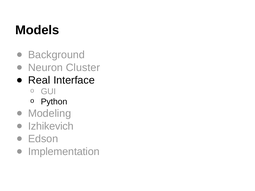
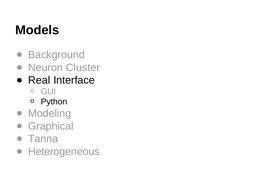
Izhikevich: Izhikevich -> Graphical
Edson: Edson -> Tanna
Implementation: Implementation -> Heterogeneous
